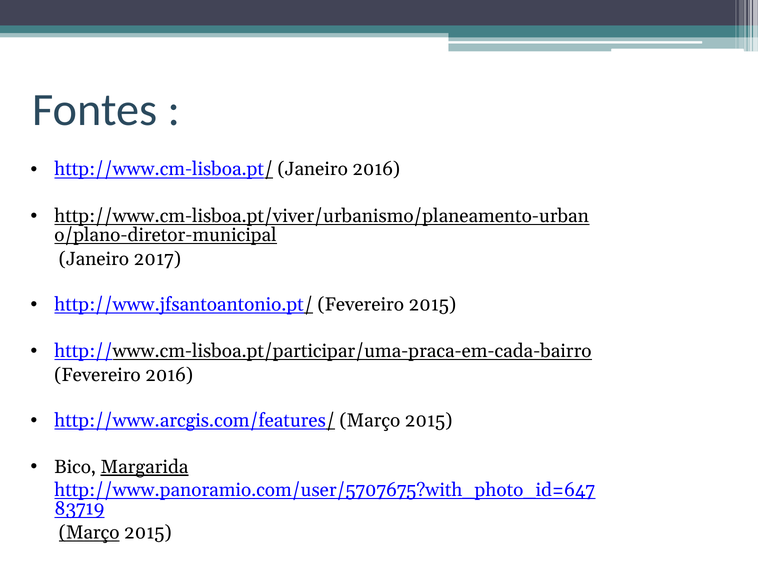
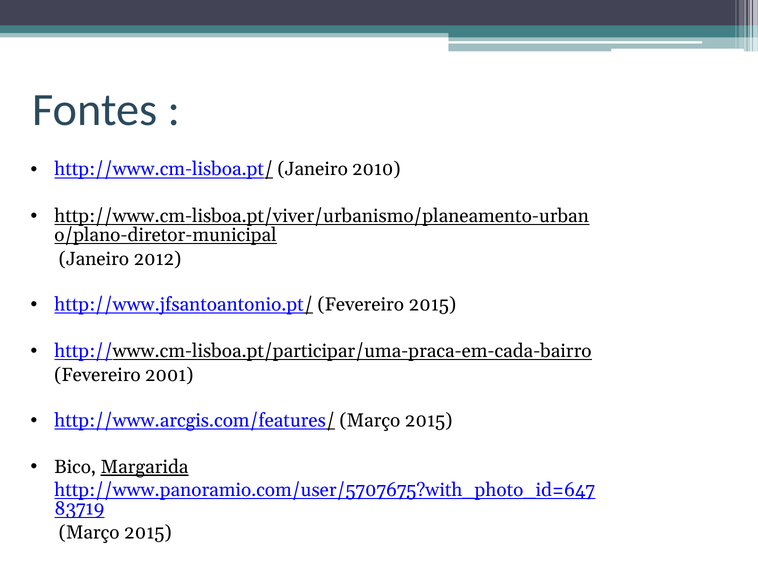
Janeiro 2016: 2016 -> 2010
2017: 2017 -> 2012
Fevereiro 2016: 2016 -> 2001
Março at (89, 533) underline: present -> none
